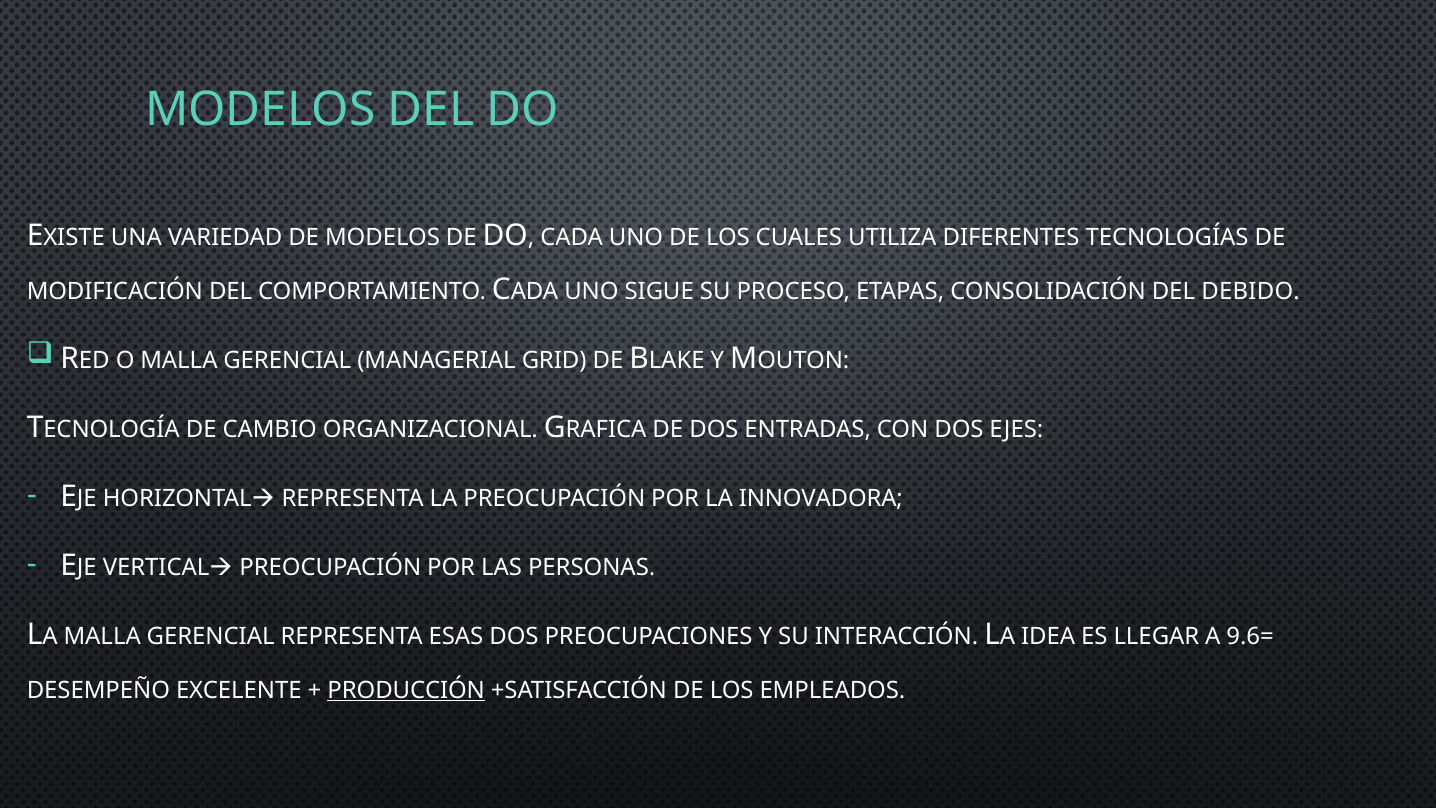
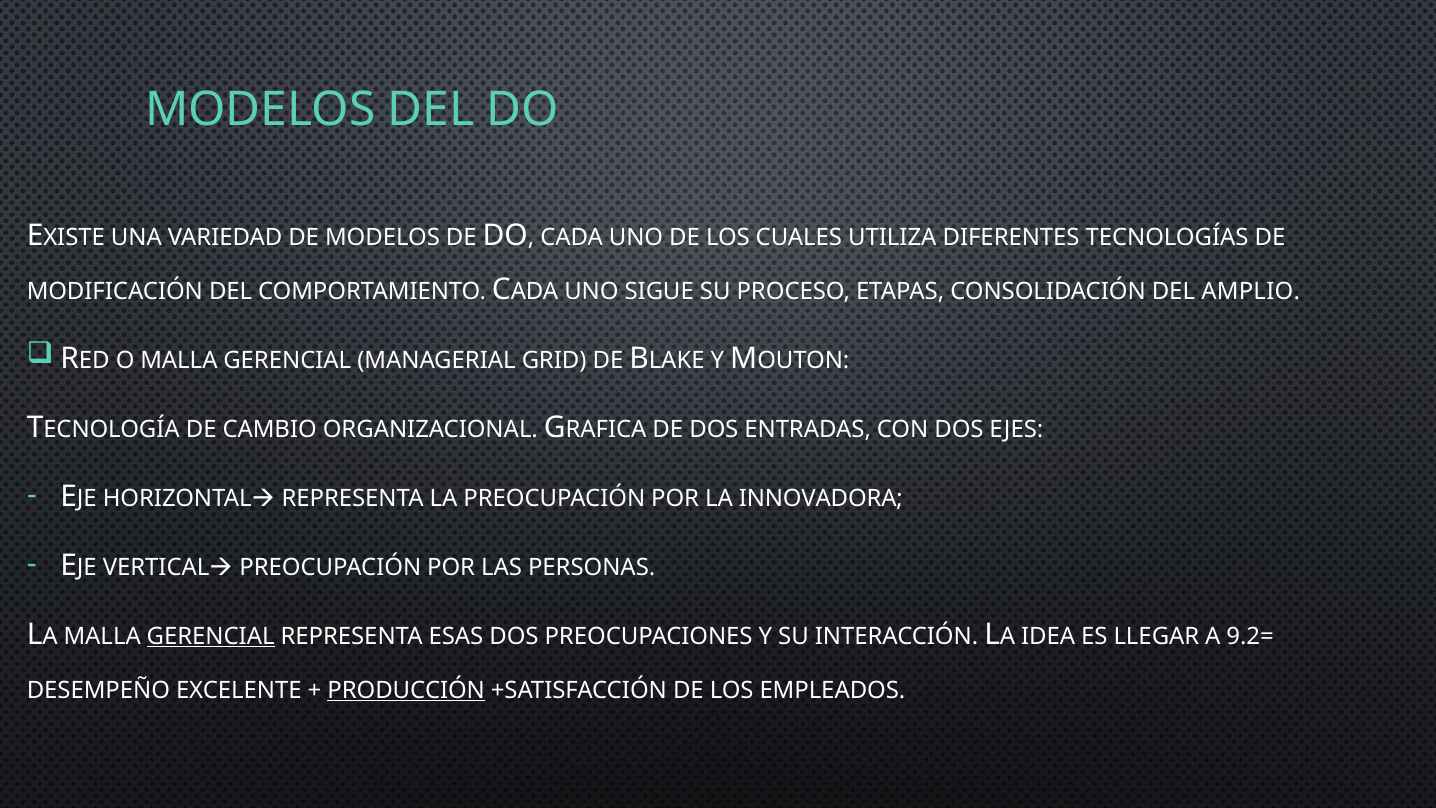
DEBIDO: DEBIDO -> AMPLIO
GERENCIAL at (211, 636) underline: none -> present
9.6=: 9.6= -> 9.2=
